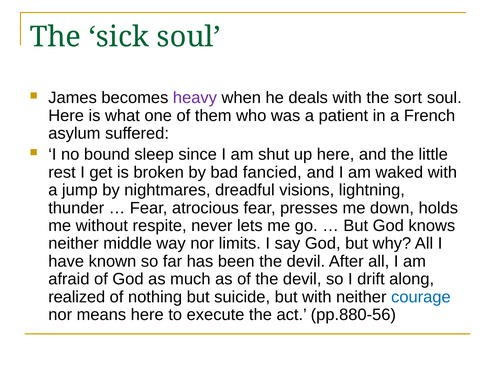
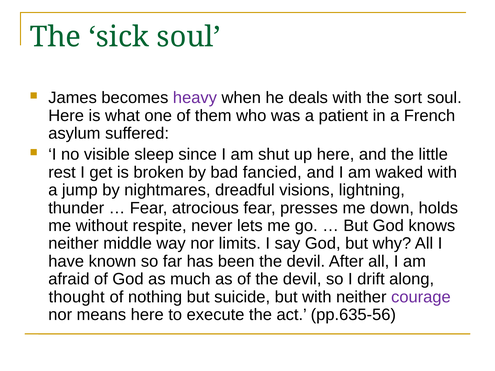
bound: bound -> visible
realized: realized -> thought
courage colour: blue -> purple
pp.880-56: pp.880-56 -> pp.635-56
